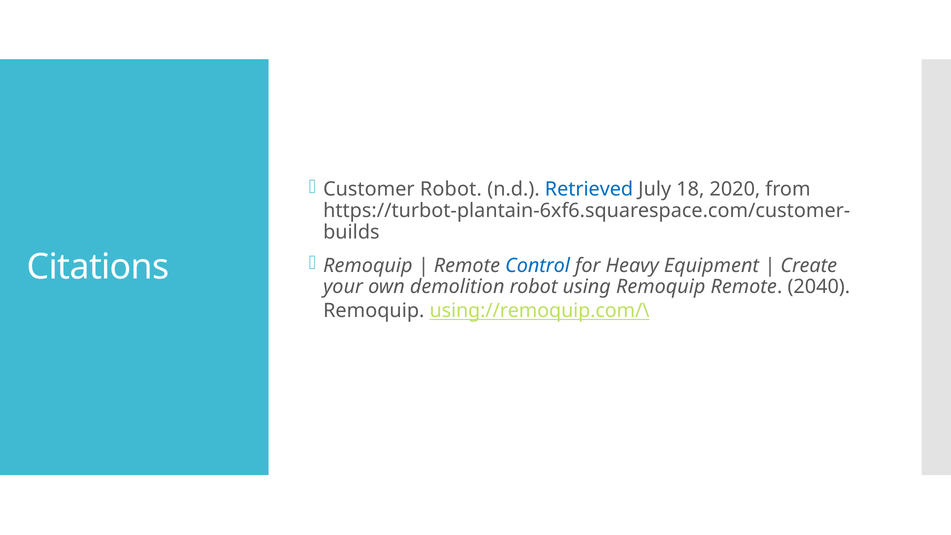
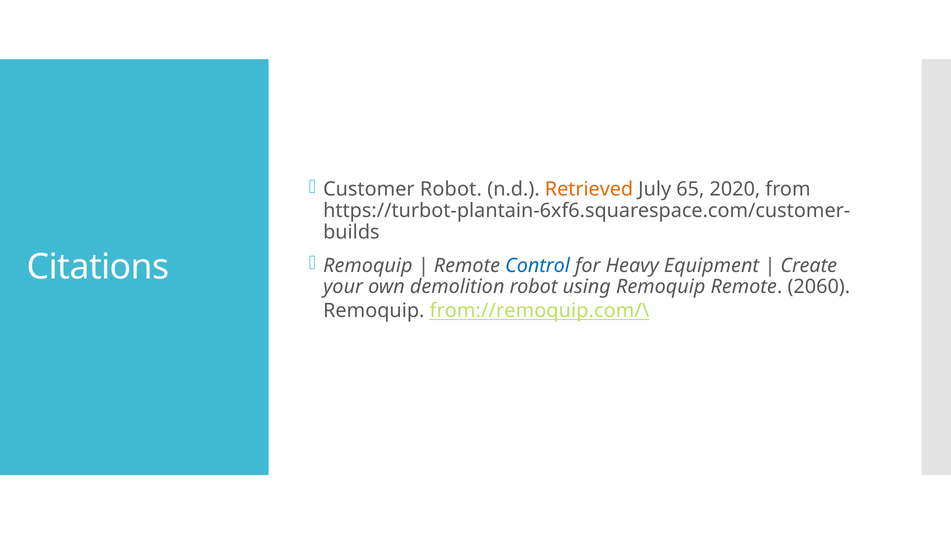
Retrieved colour: blue -> orange
18: 18 -> 65
2040: 2040 -> 2060
using://remoquip.com/\: using://remoquip.com/\ -> from://remoquip.com/\
